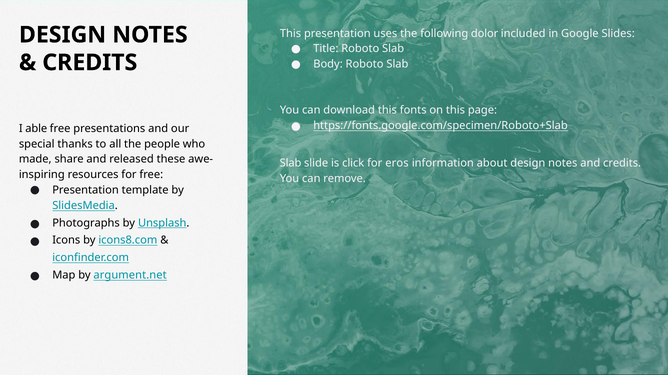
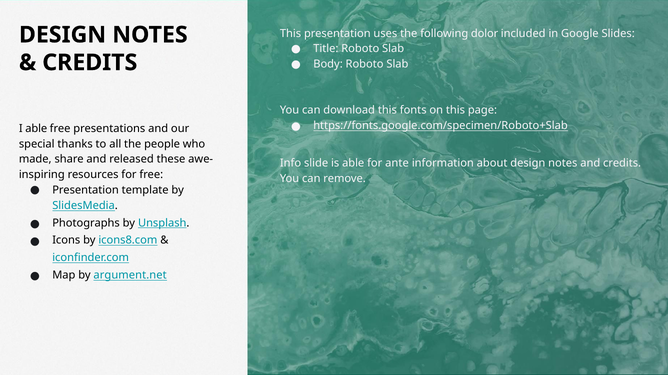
Slab at (291, 163): Slab -> Info
is click: click -> able
eros: eros -> ante
